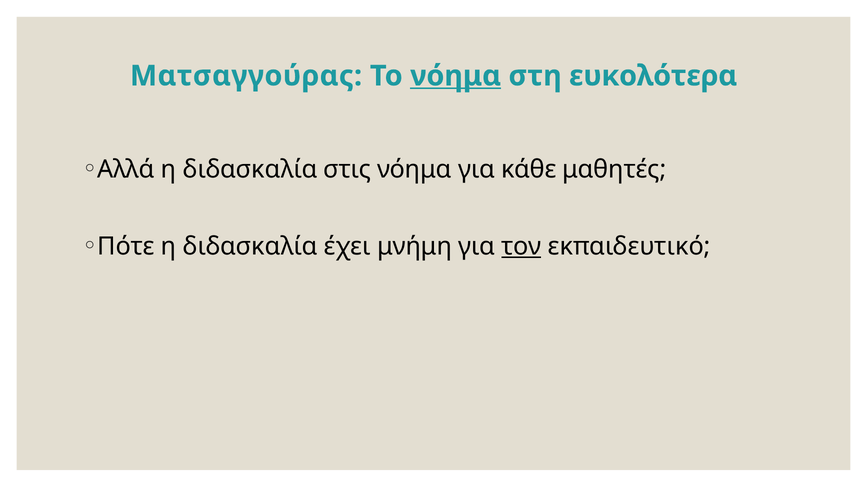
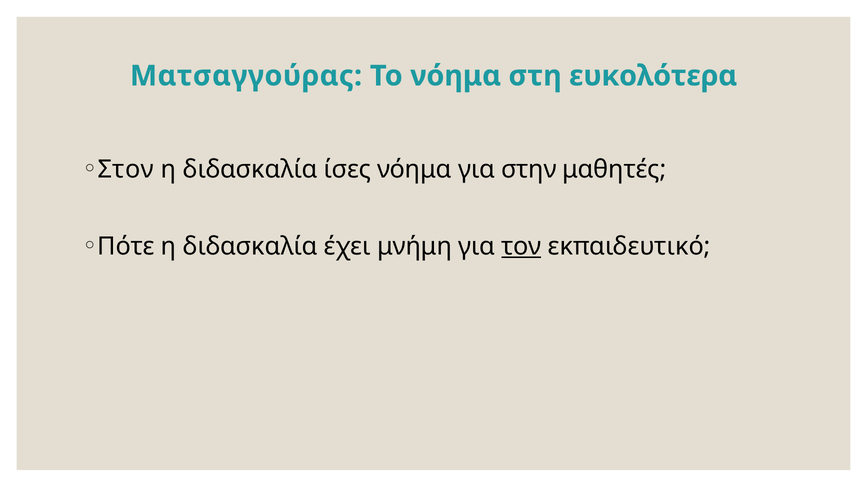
νόημα at (456, 76) underline: present -> none
Αλλά: Αλλά -> Στον
στις: στις -> ίσες
κάθε: κάθε -> στην
